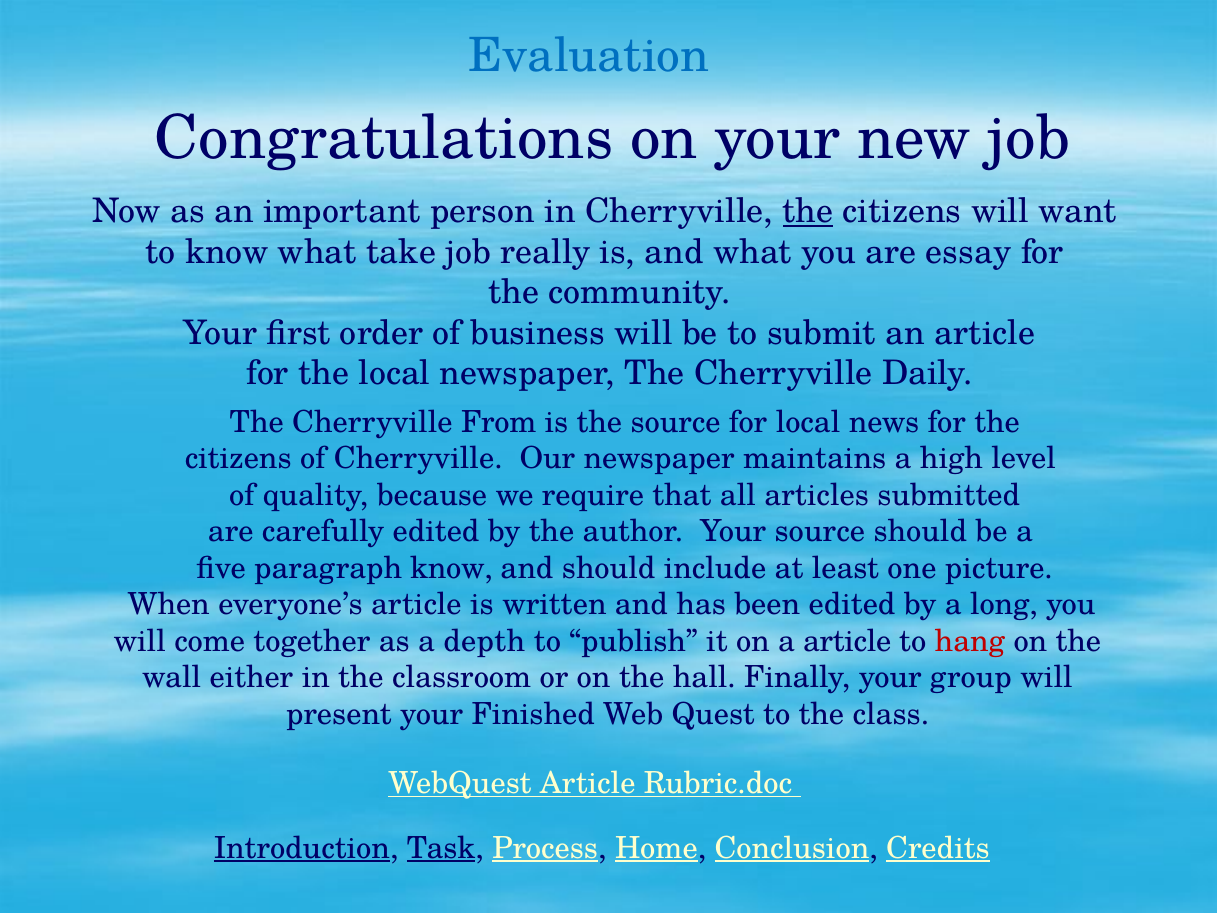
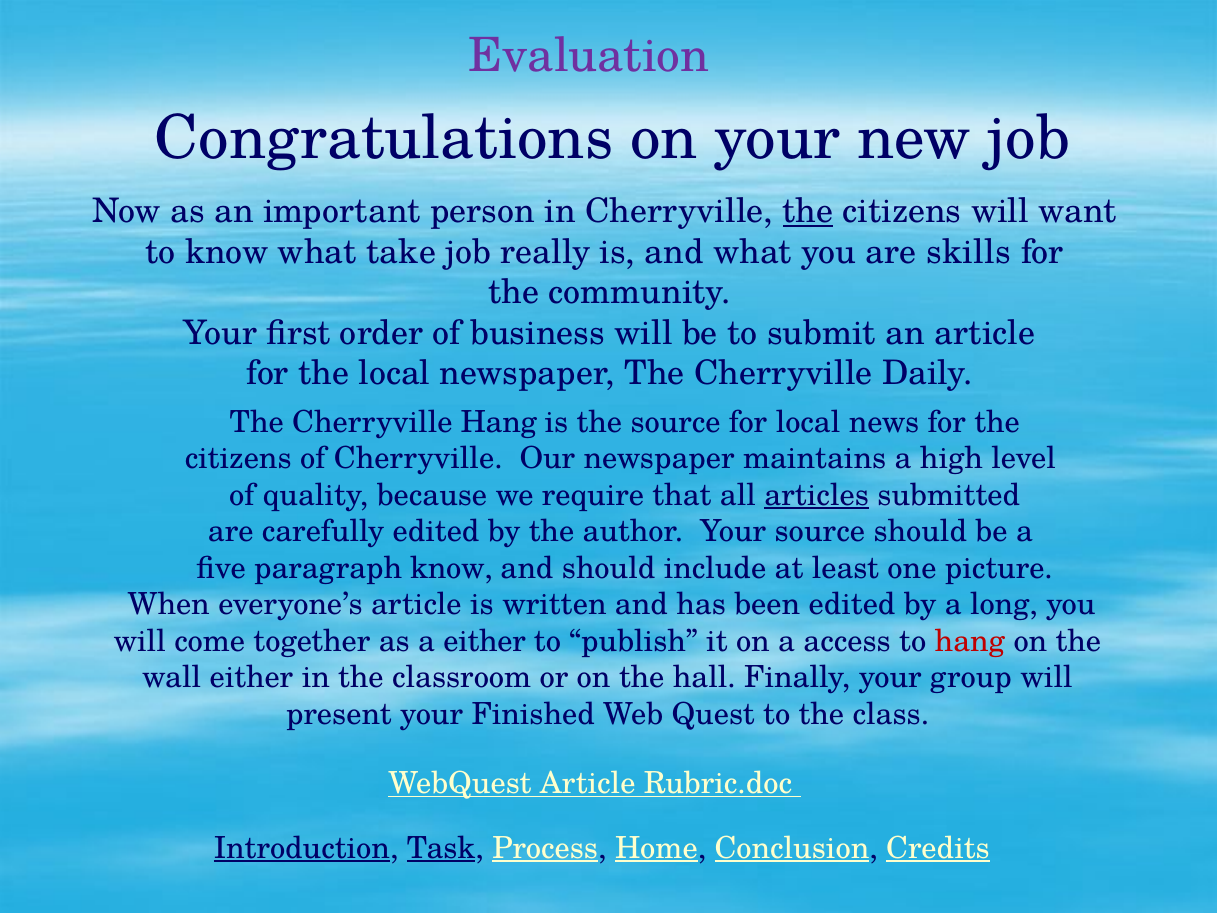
Evaluation colour: blue -> purple
essay: essay -> skills
Cherryville From: From -> Hang
articles underline: none -> present
a depth: depth -> either
a article: article -> access
